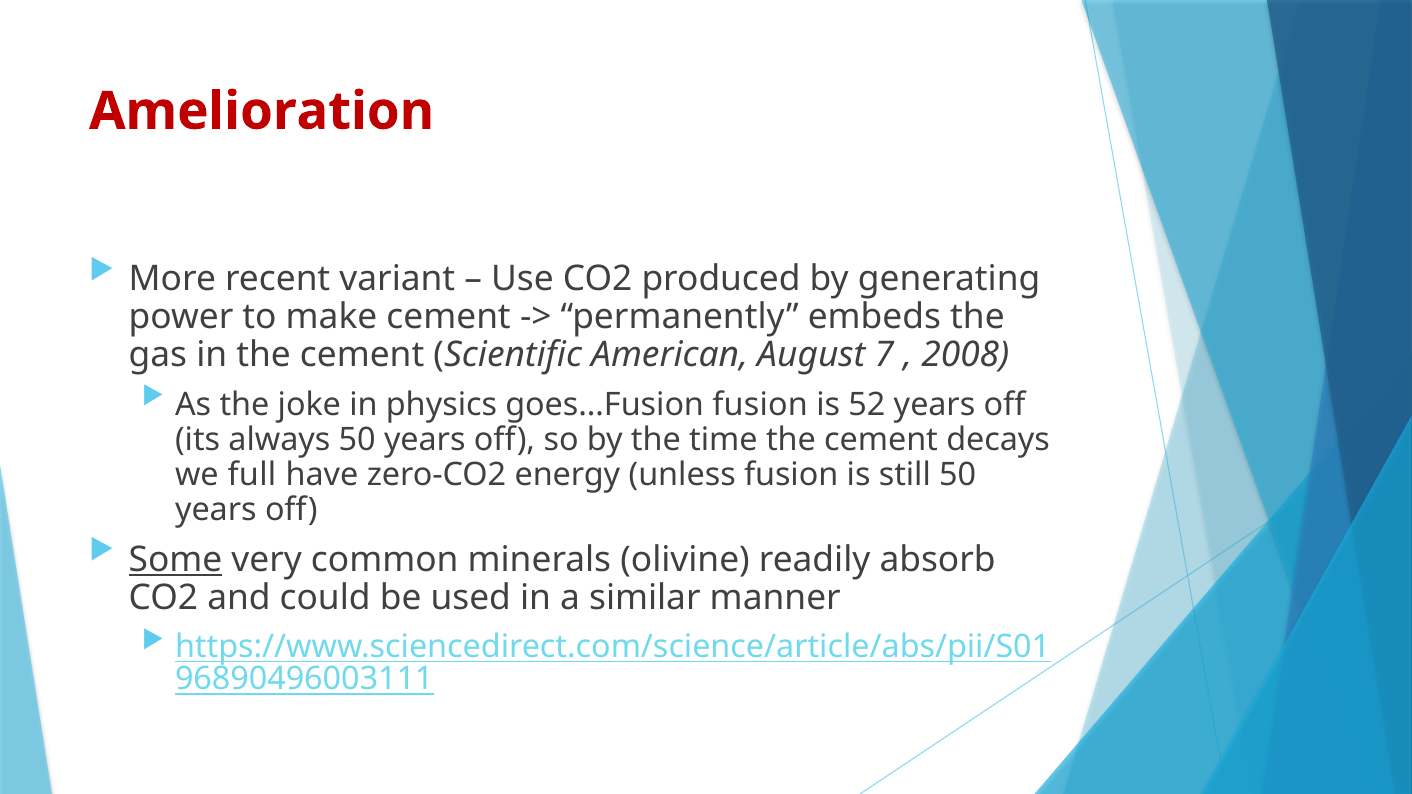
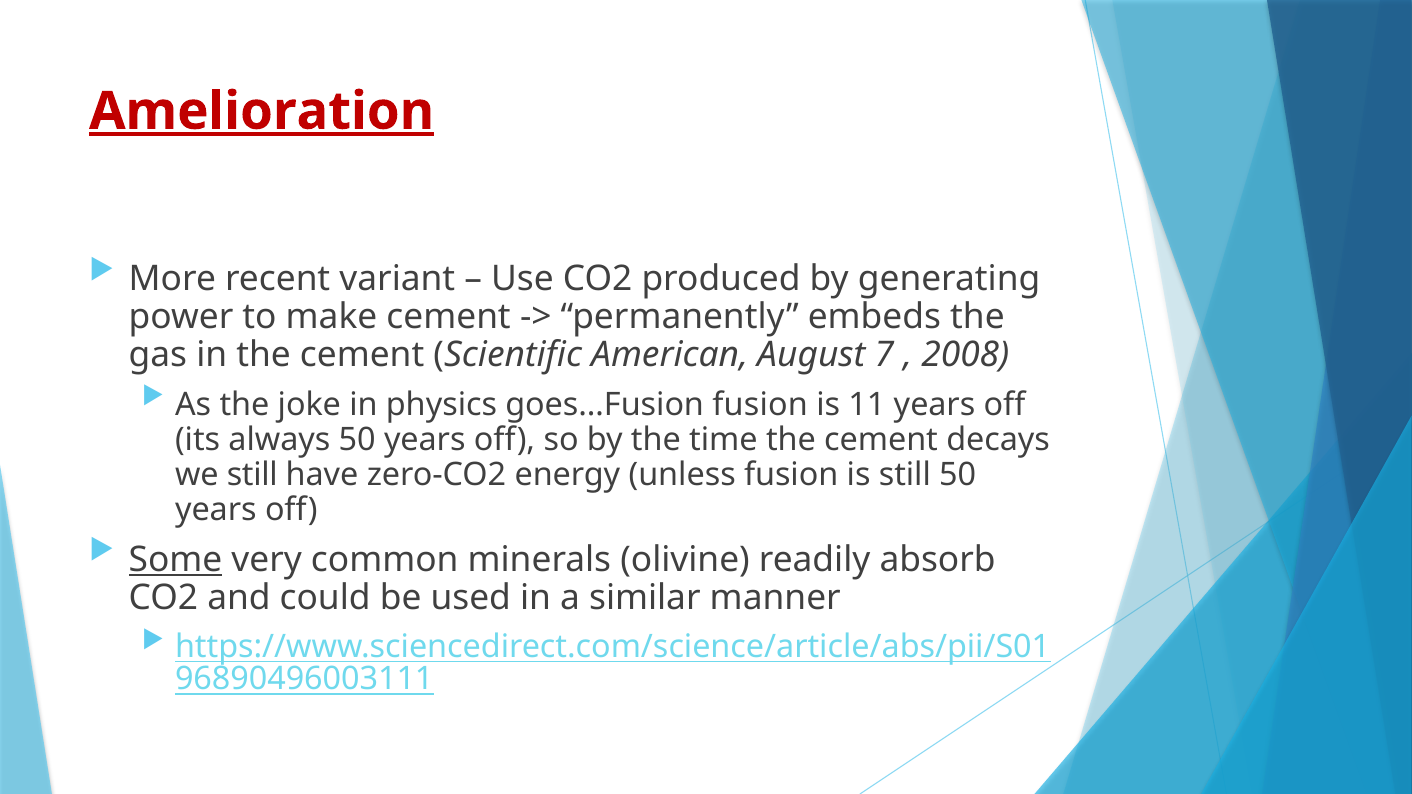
Amelioration underline: none -> present
52: 52 -> 11
we full: full -> still
